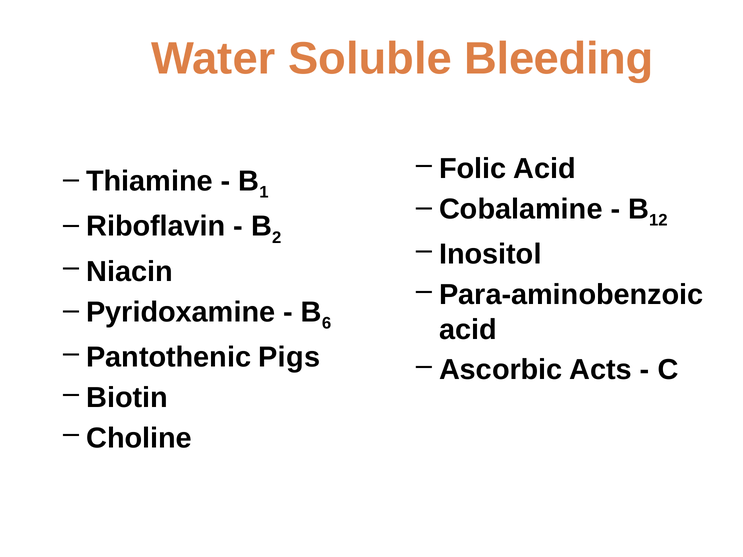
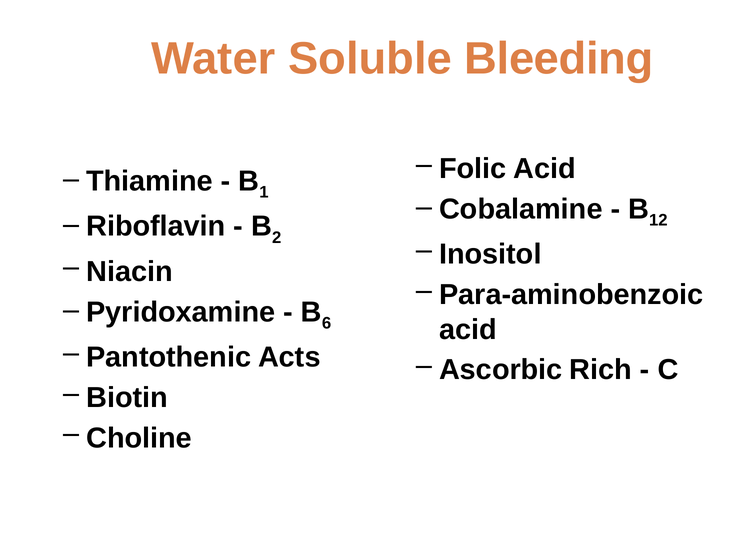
Pigs: Pigs -> Acts
Acts: Acts -> Rich
